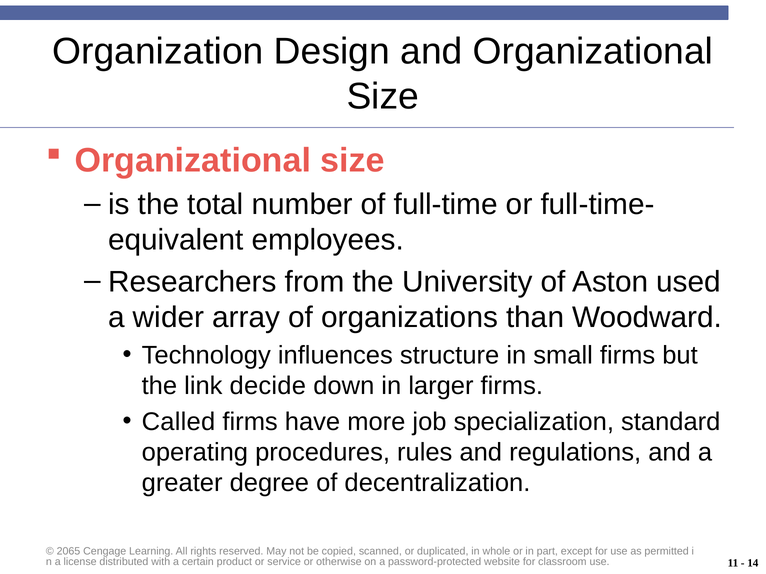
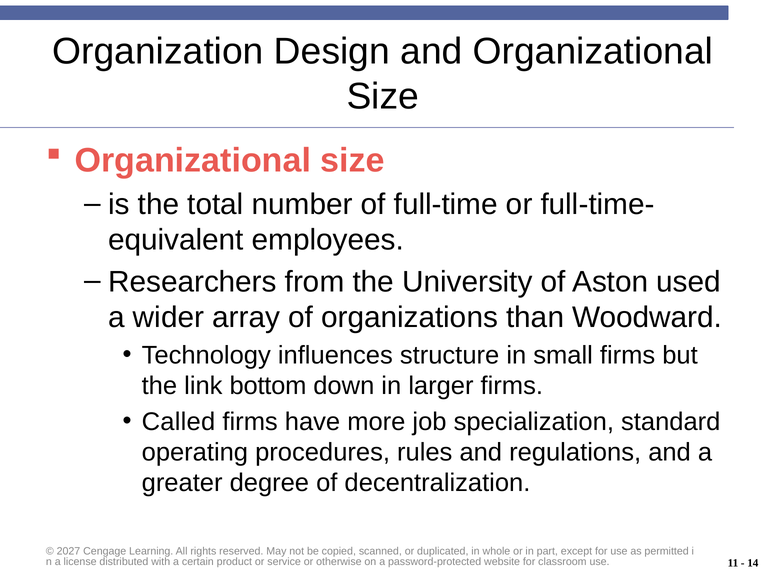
decide: decide -> bottom
2065: 2065 -> 2027
